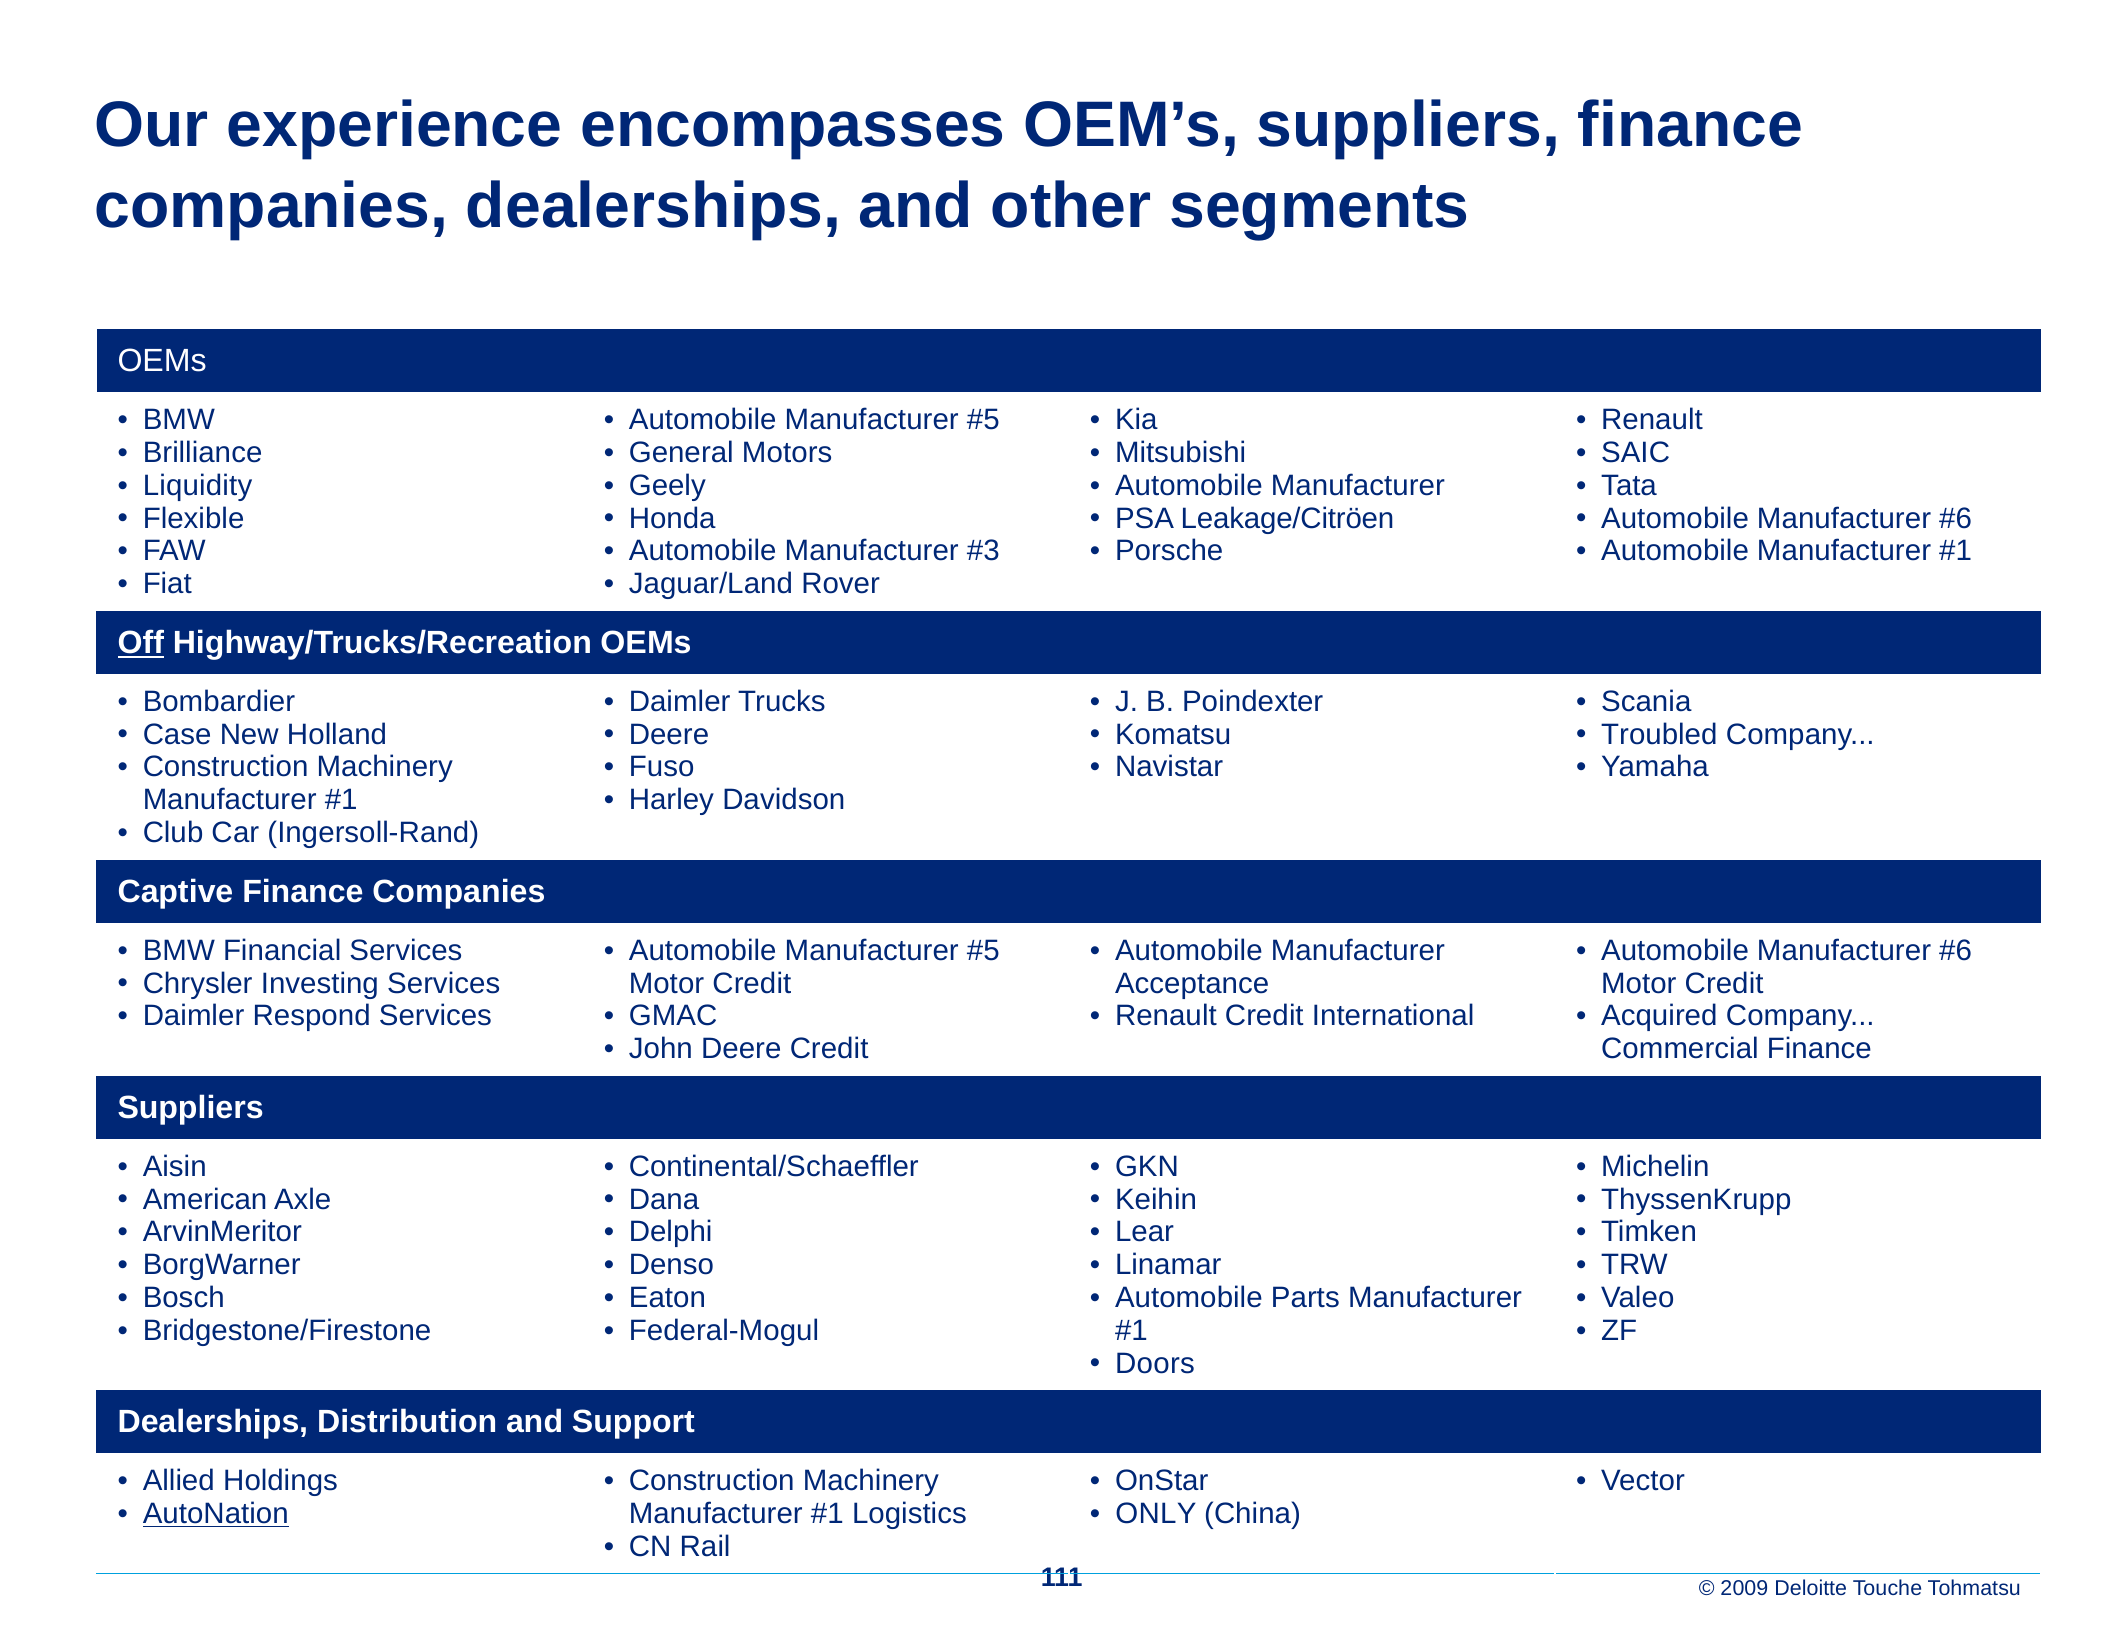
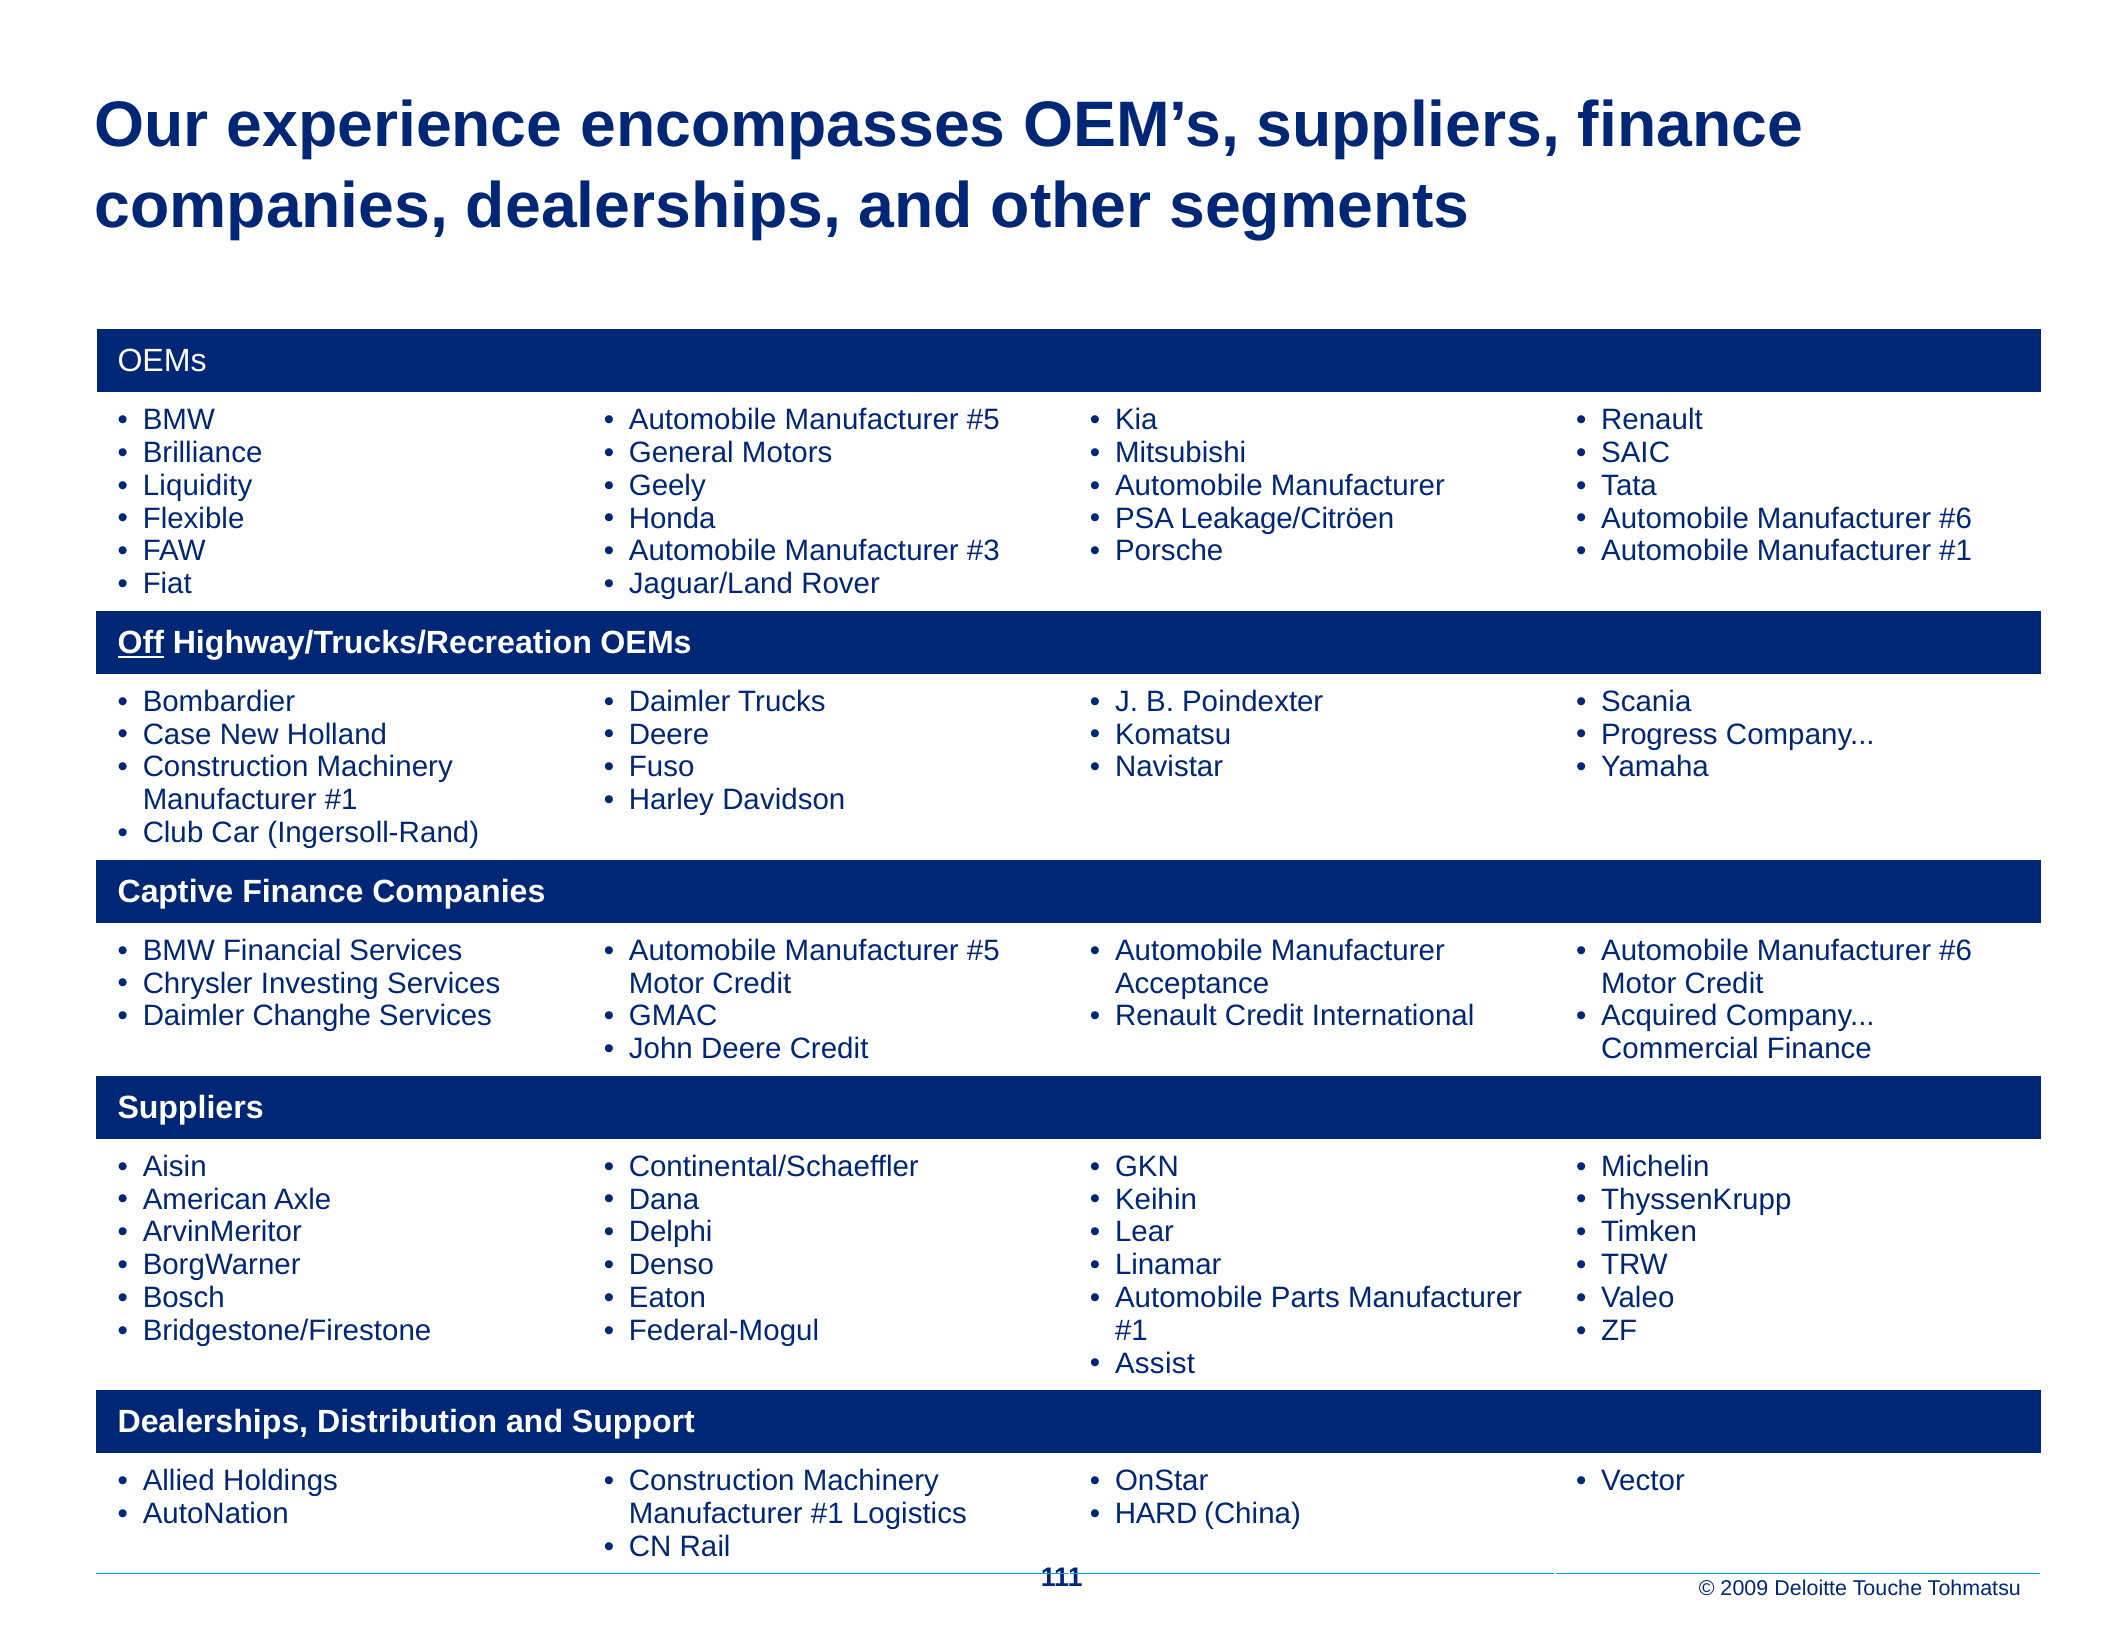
Troubled: Troubled -> Progress
Respond: Respond -> Changhe
Doors: Doors -> Assist
AutoNation underline: present -> none
ONLY: ONLY -> HARD
